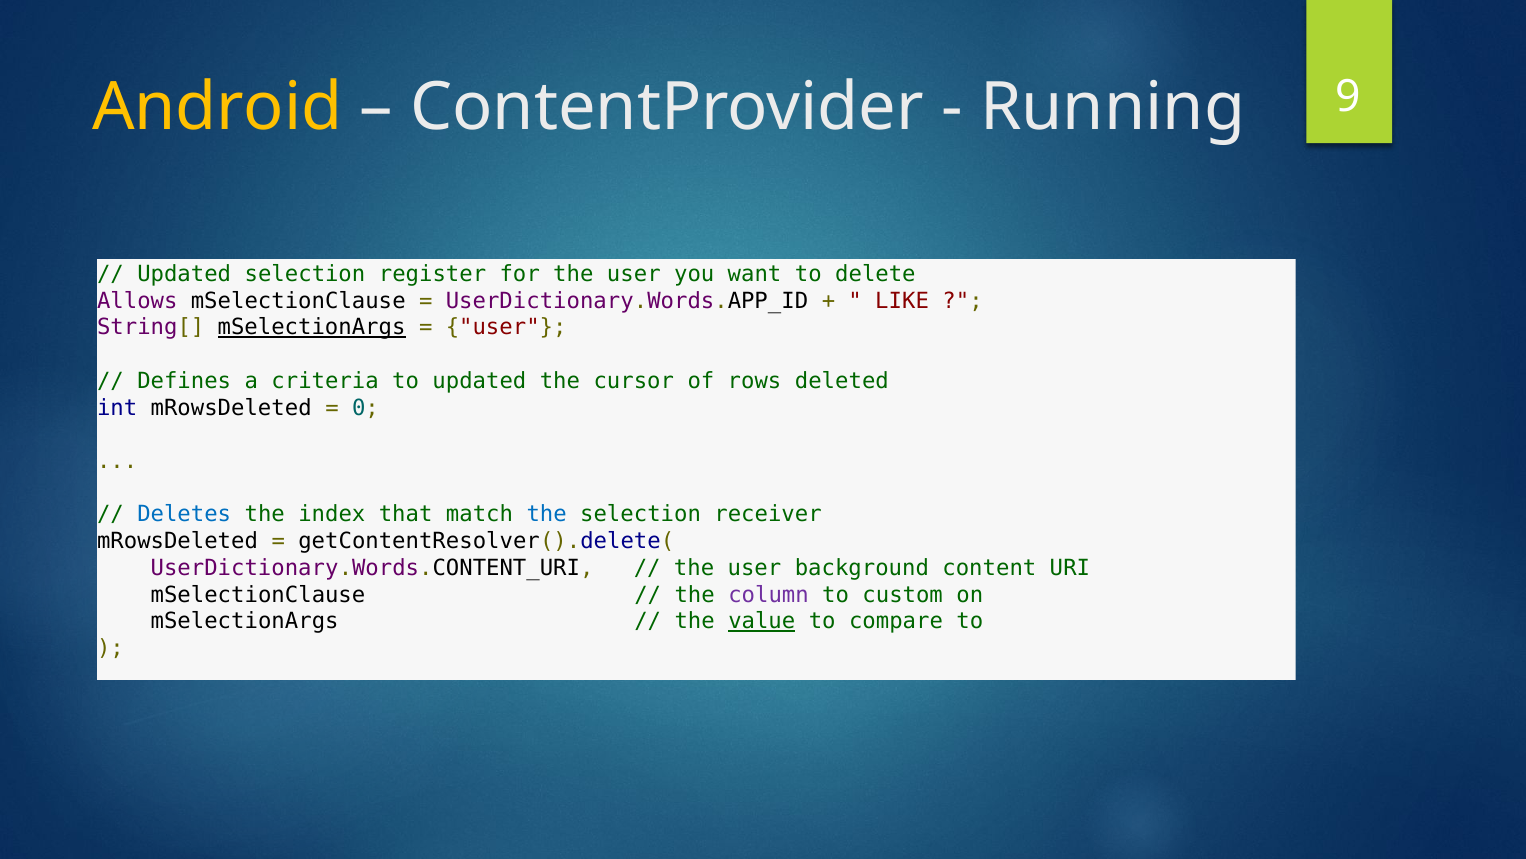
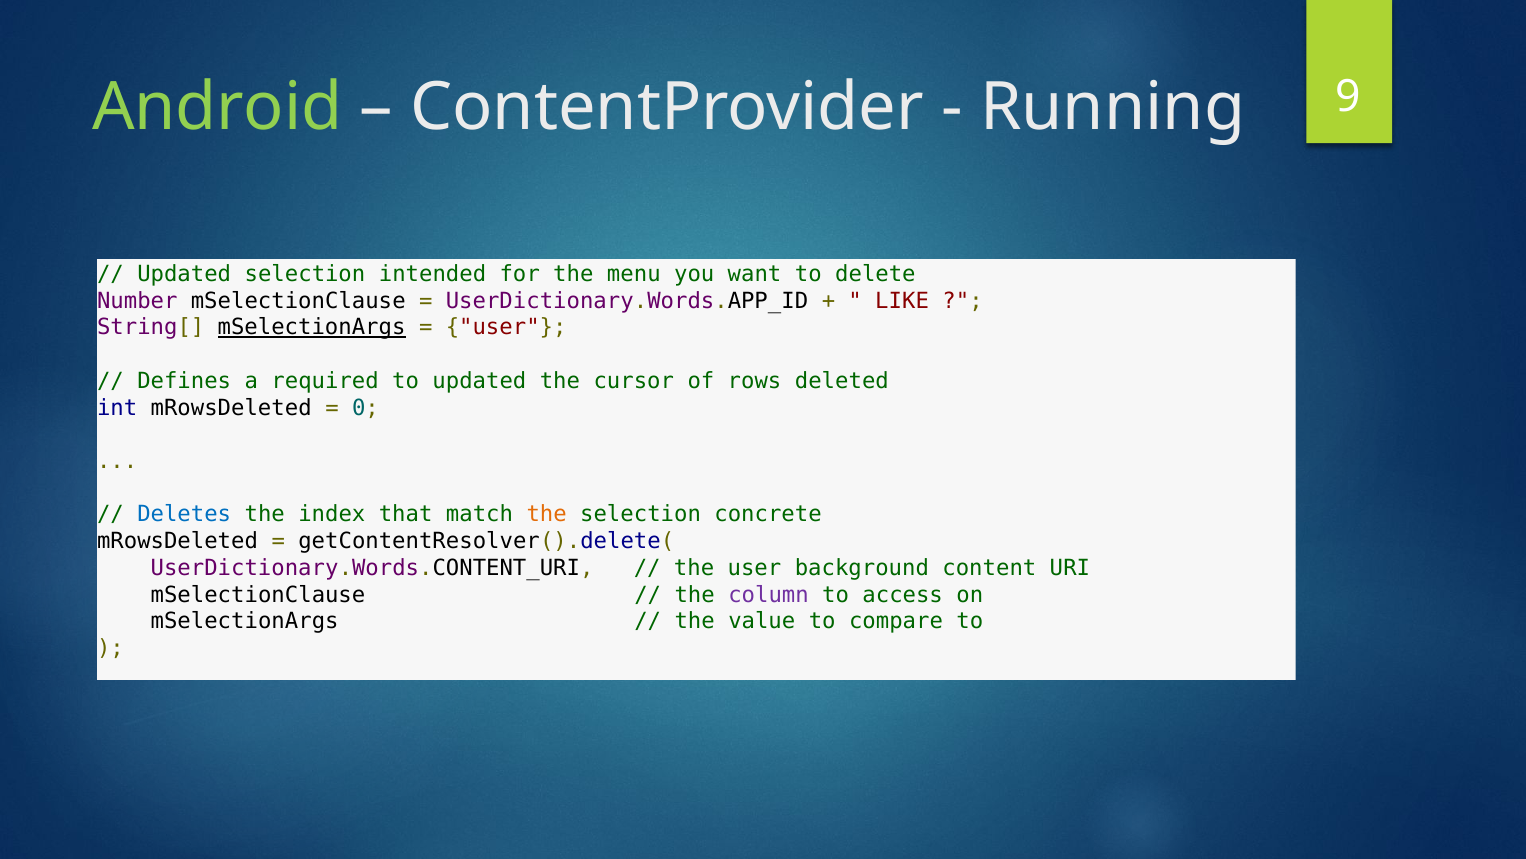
Android colour: yellow -> light green
register: register -> intended
for the user: user -> menu
Allows: Allows -> Number
criteria: criteria -> required
the at (547, 514) colour: blue -> orange
receiver: receiver -> concrete
custom: custom -> access
value underline: present -> none
